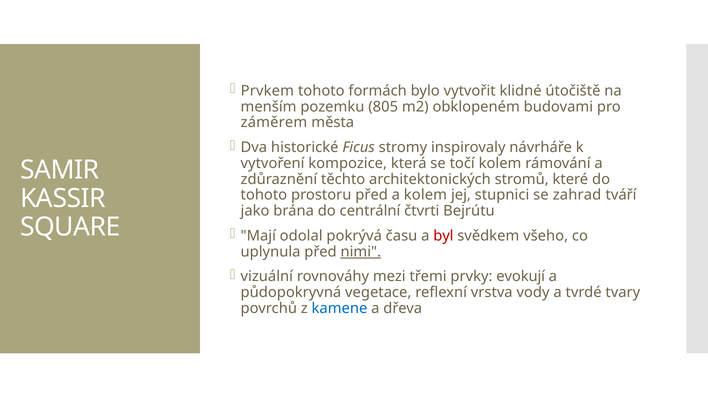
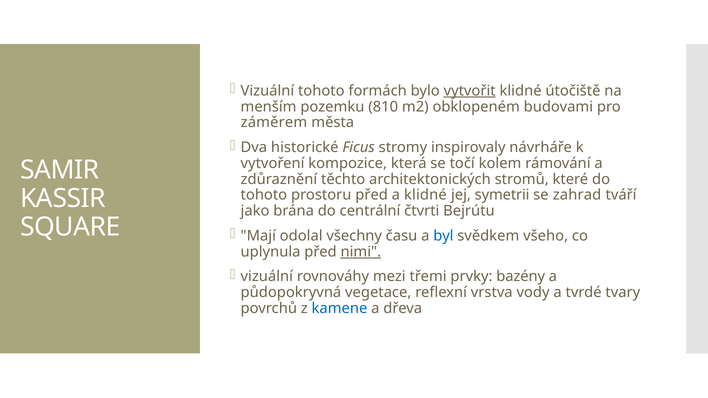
Prvkem at (267, 91): Prvkem -> Vizuální
vytvořit underline: none -> present
805: 805 -> 810
a kolem: kolem -> klidné
stupnici: stupnici -> symetrii
pokrývá: pokrývá -> všechny
byl colour: red -> blue
evokují: evokují -> bazény
